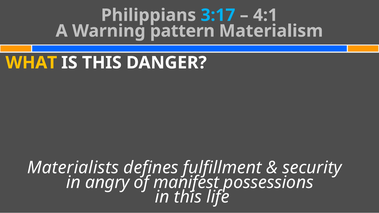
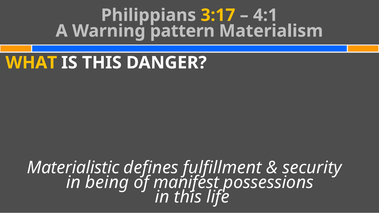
3:17 colour: light blue -> yellow
Materialists: Materialists -> Materialistic
angry: angry -> being
